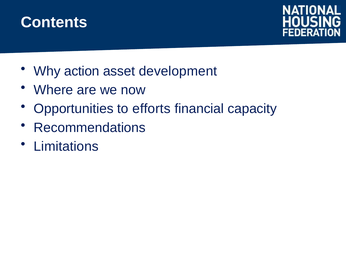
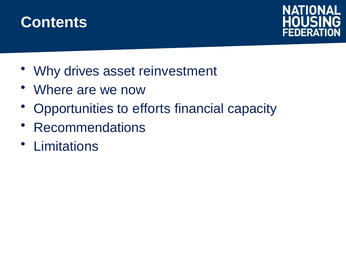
action: action -> drives
development: development -> reinvestment
